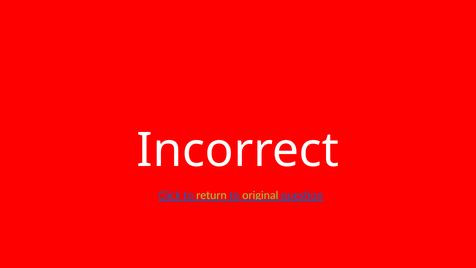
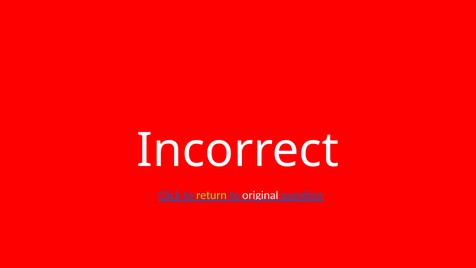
original colour: light green -> white
